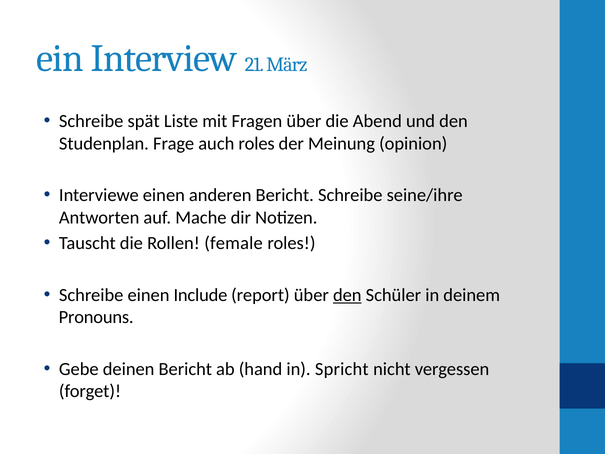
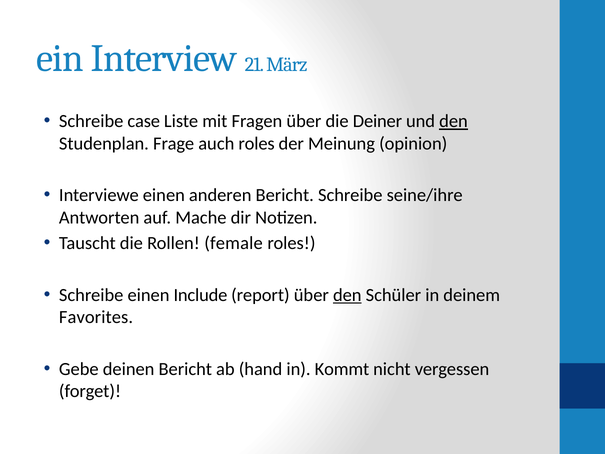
spät: spät -> case
Abend: Abend -> Deiner
den at (454, 121) underline: none -> present
Pronouns: Pronouns -> Favorites
Spricht: Spricht -> Kommt
